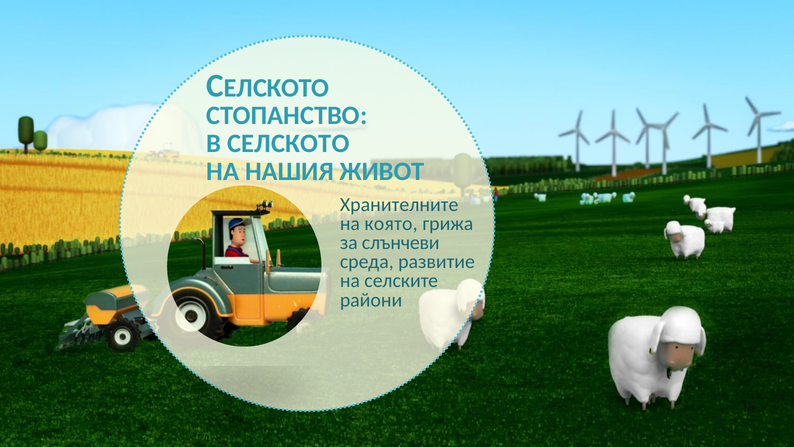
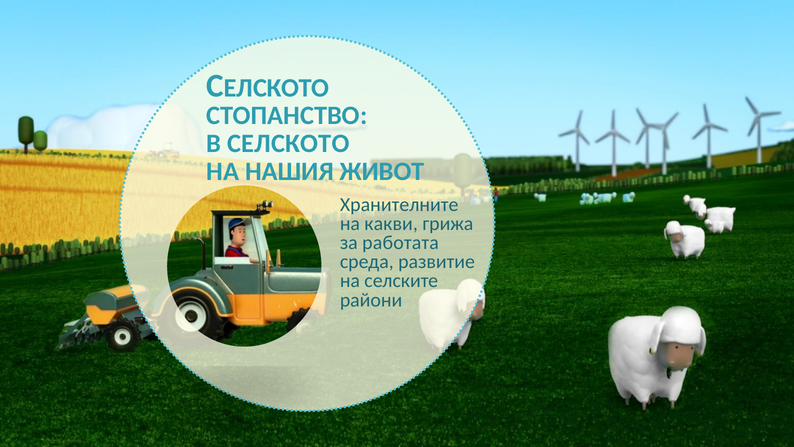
която: която -> какви
слънчеви: слънчеви -> работата
